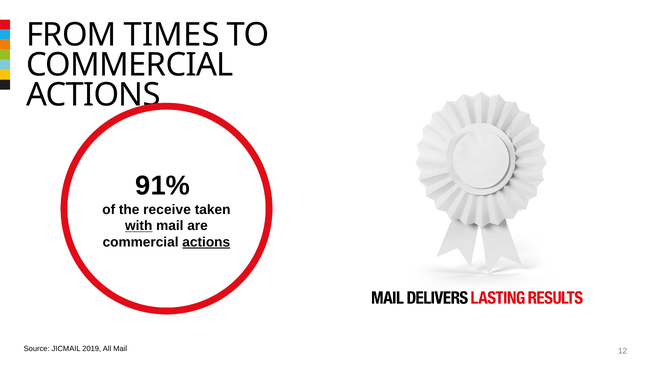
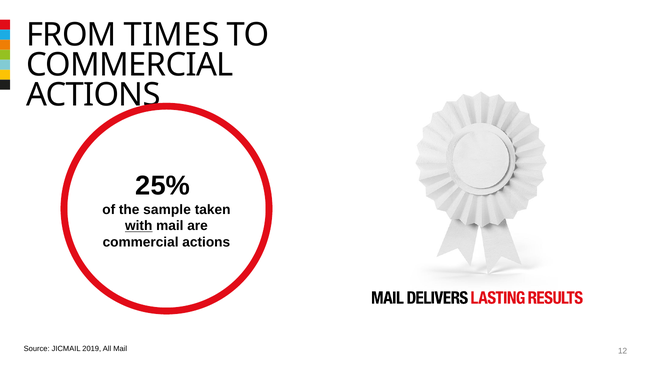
91%: 91% -> 25%
receive: receive -> sample
actions at (206, 243) underline: present -> none
